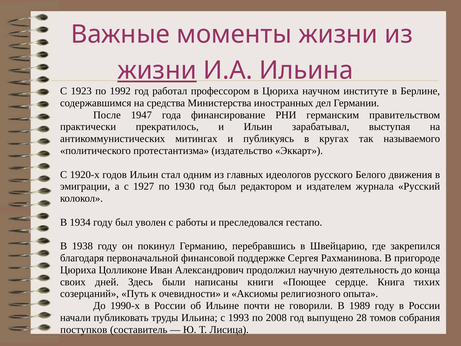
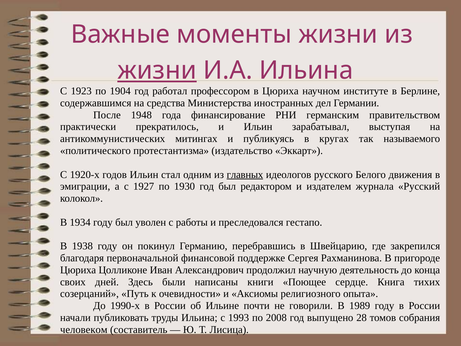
1992: 1992 -> 1904
1947: 1947 -> 1948
главных underline: none -> present
поступков: поступков -> человеком
